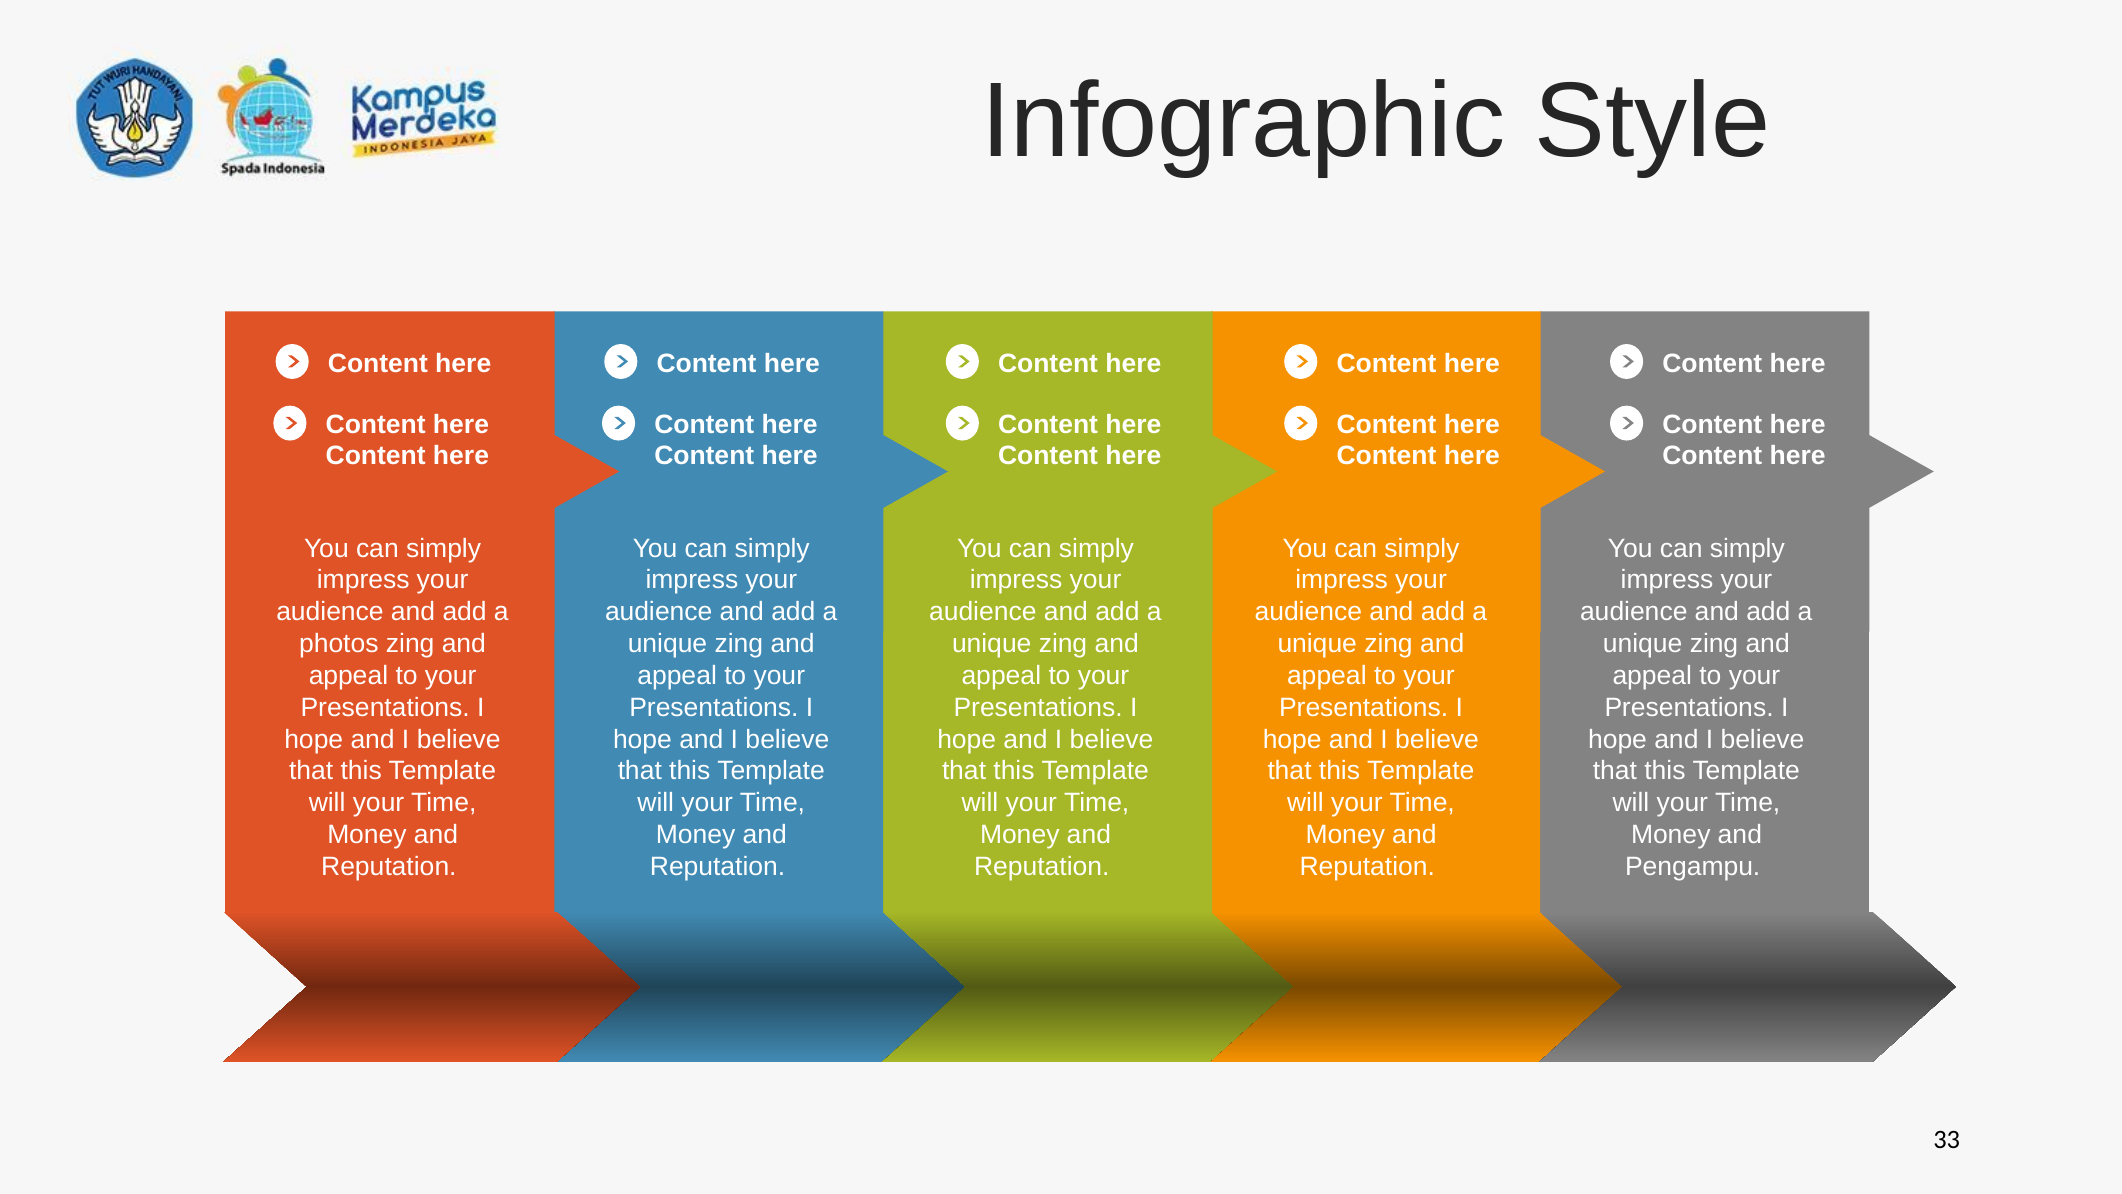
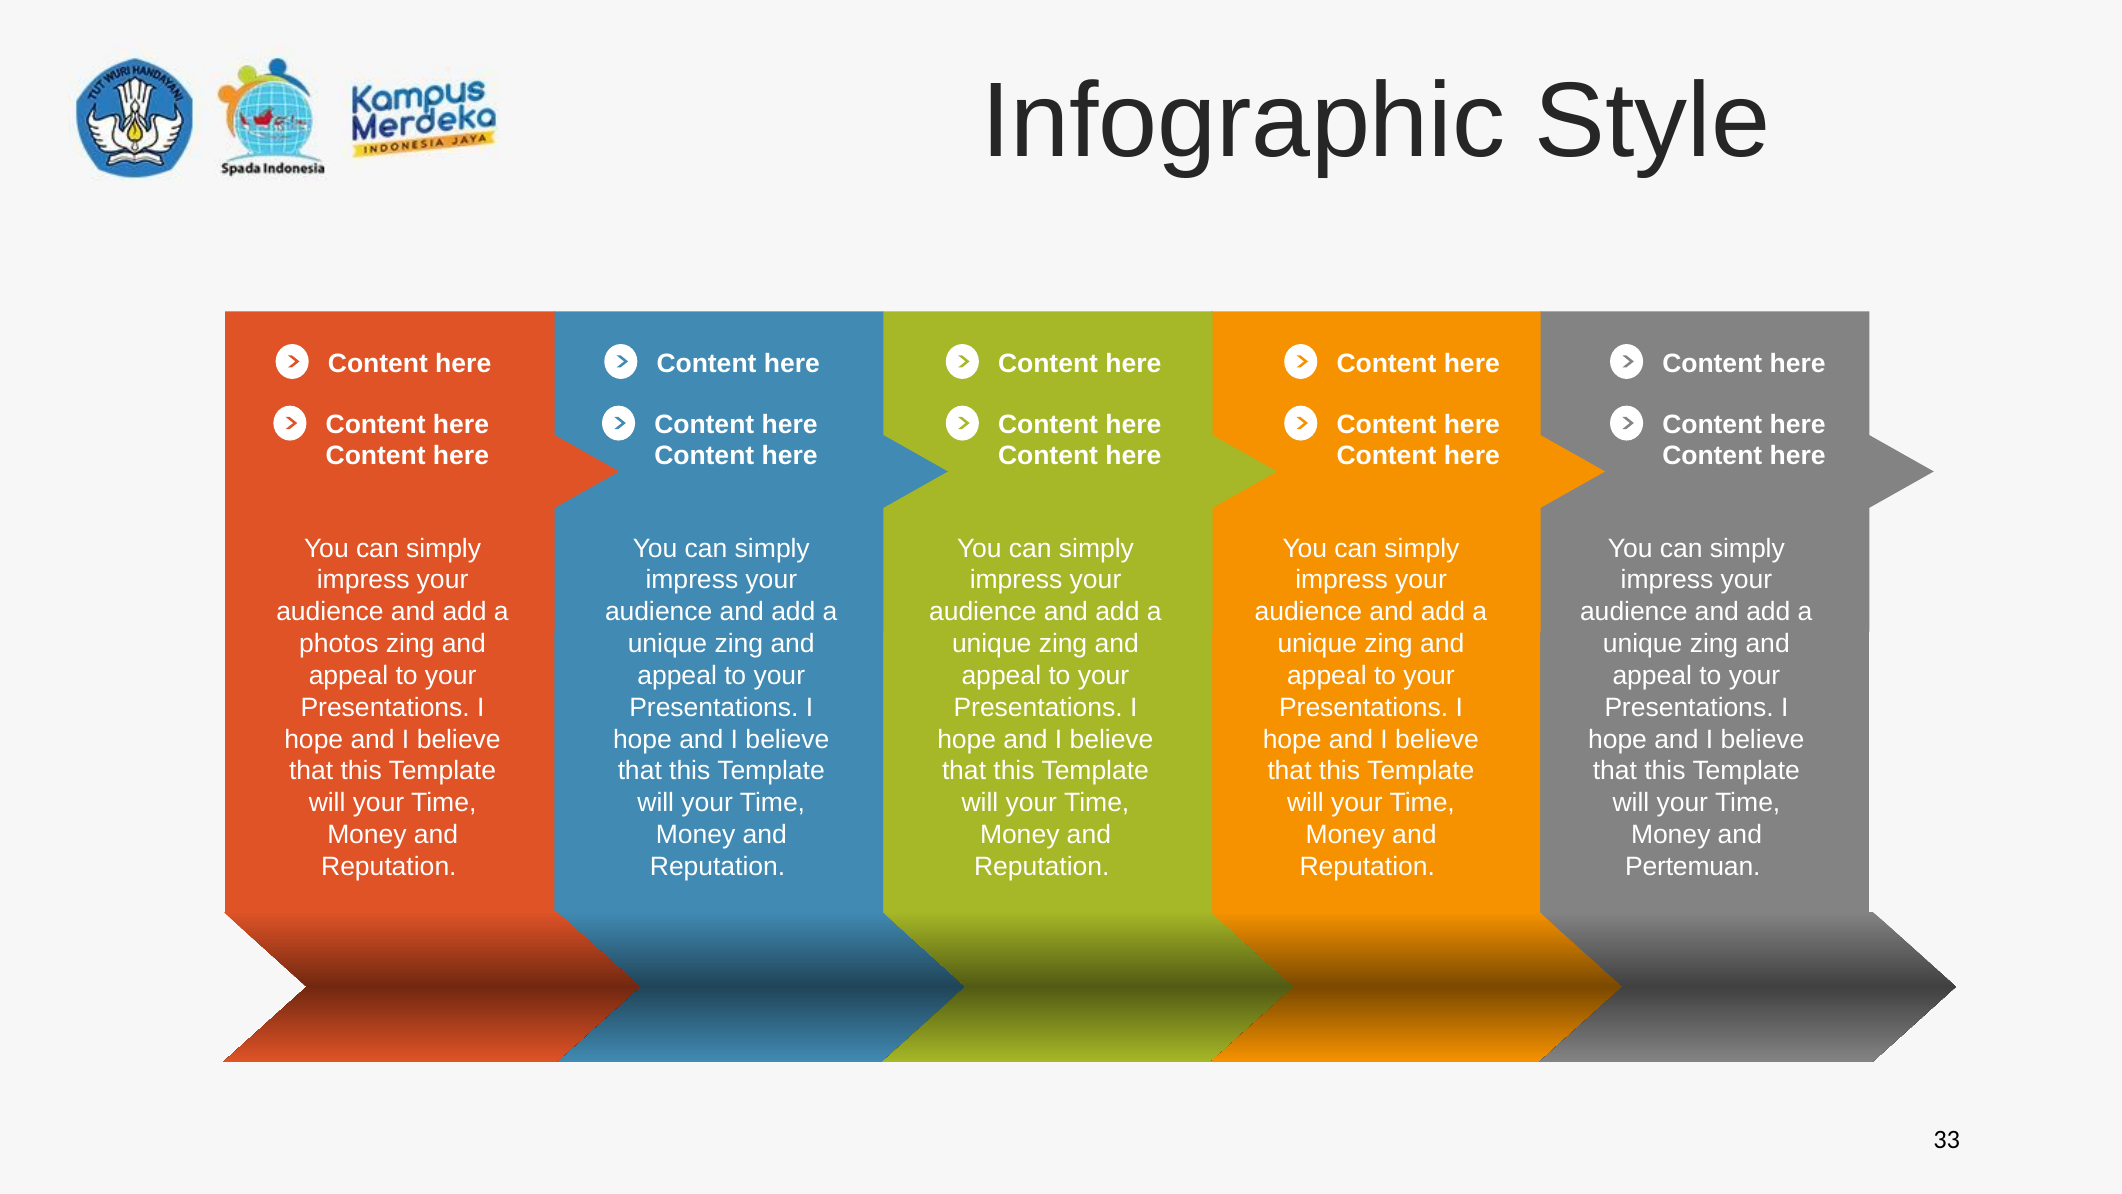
Pengampu: Pengampu -> Pertemuan
